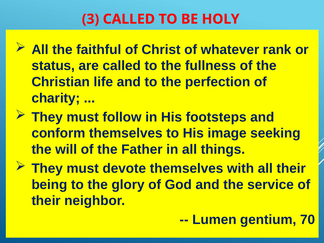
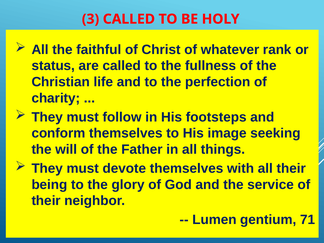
70: 70 -> 71
